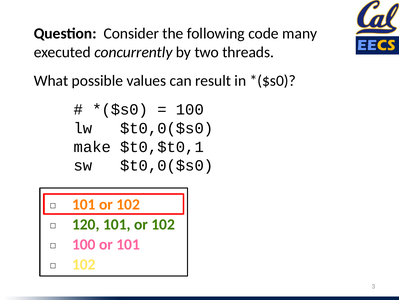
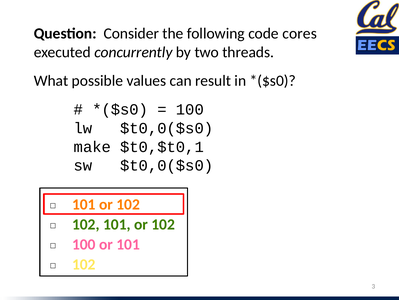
many: many -> cores
120 at (86, 224): 120 -> 102
